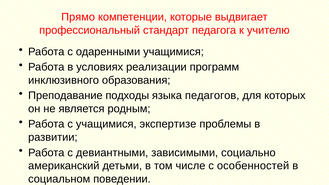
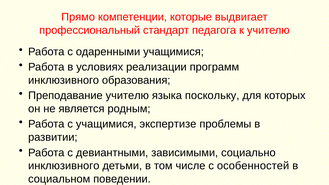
Преподавание подходы: подходы -> учителю
педагогов: педагогов -> поскольку
американский at (64, 166): американский -> инклюзивного
